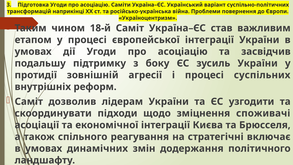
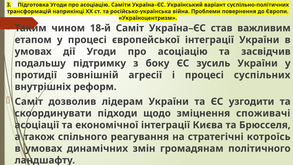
включає: включає -> котроїсь
додержання: додержання -> громадянам
